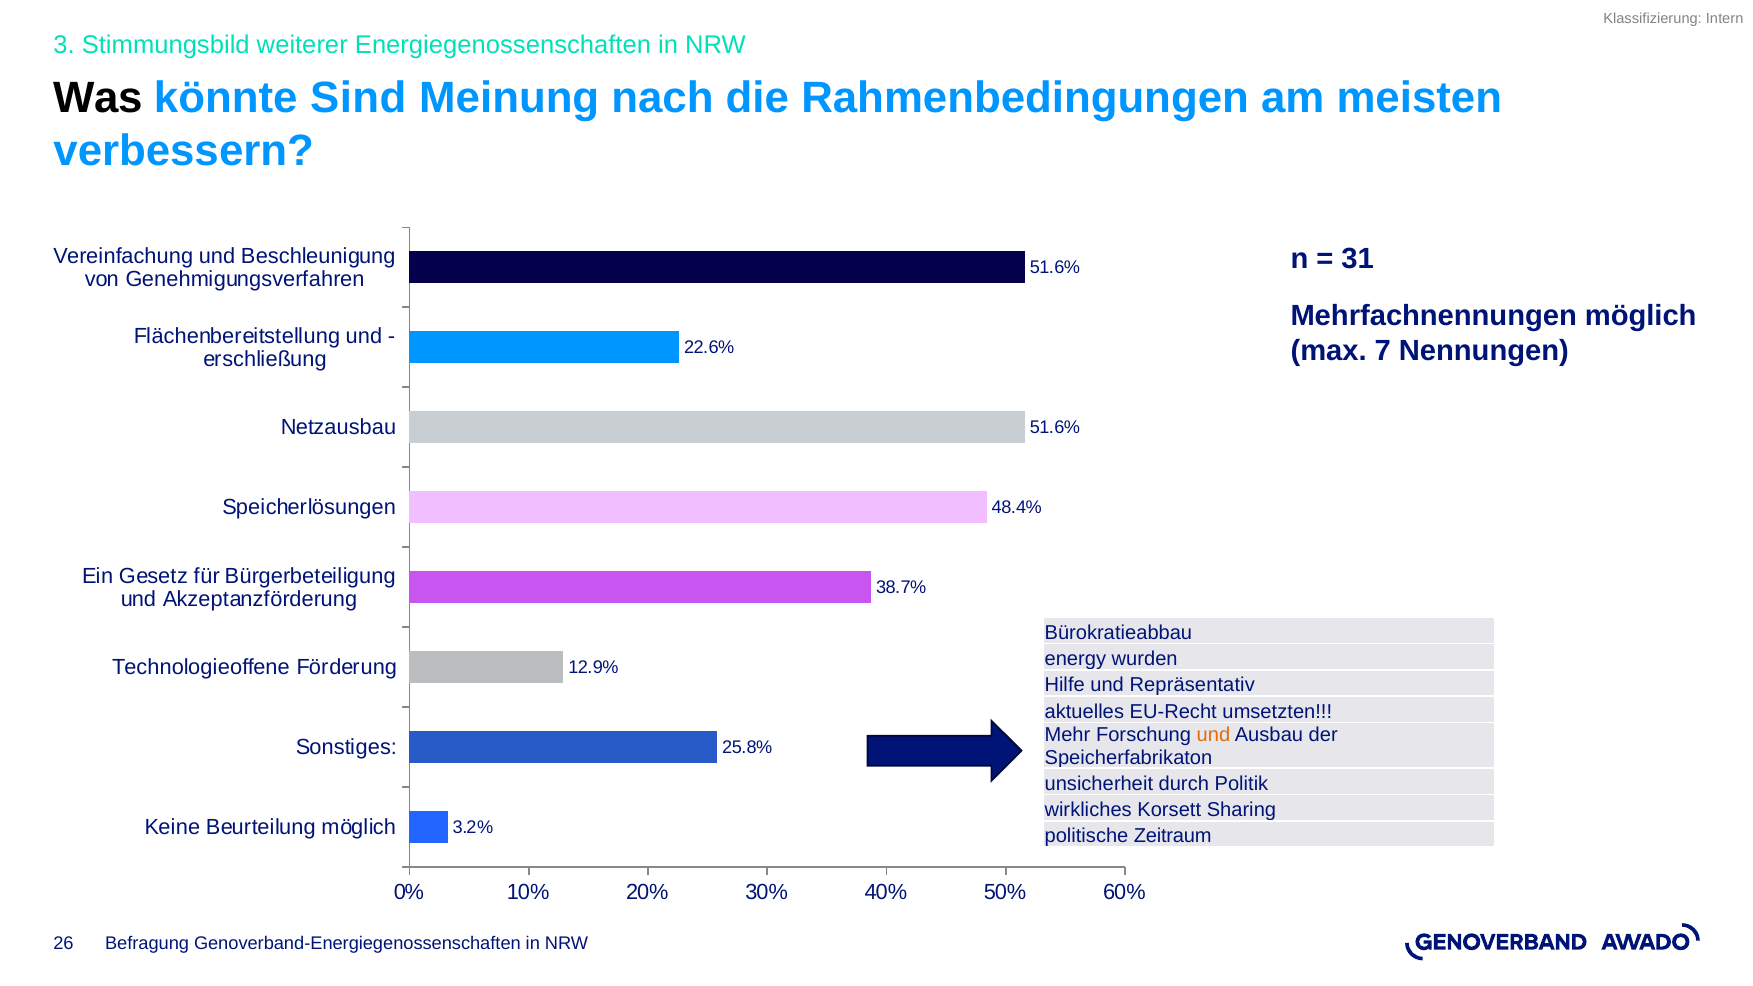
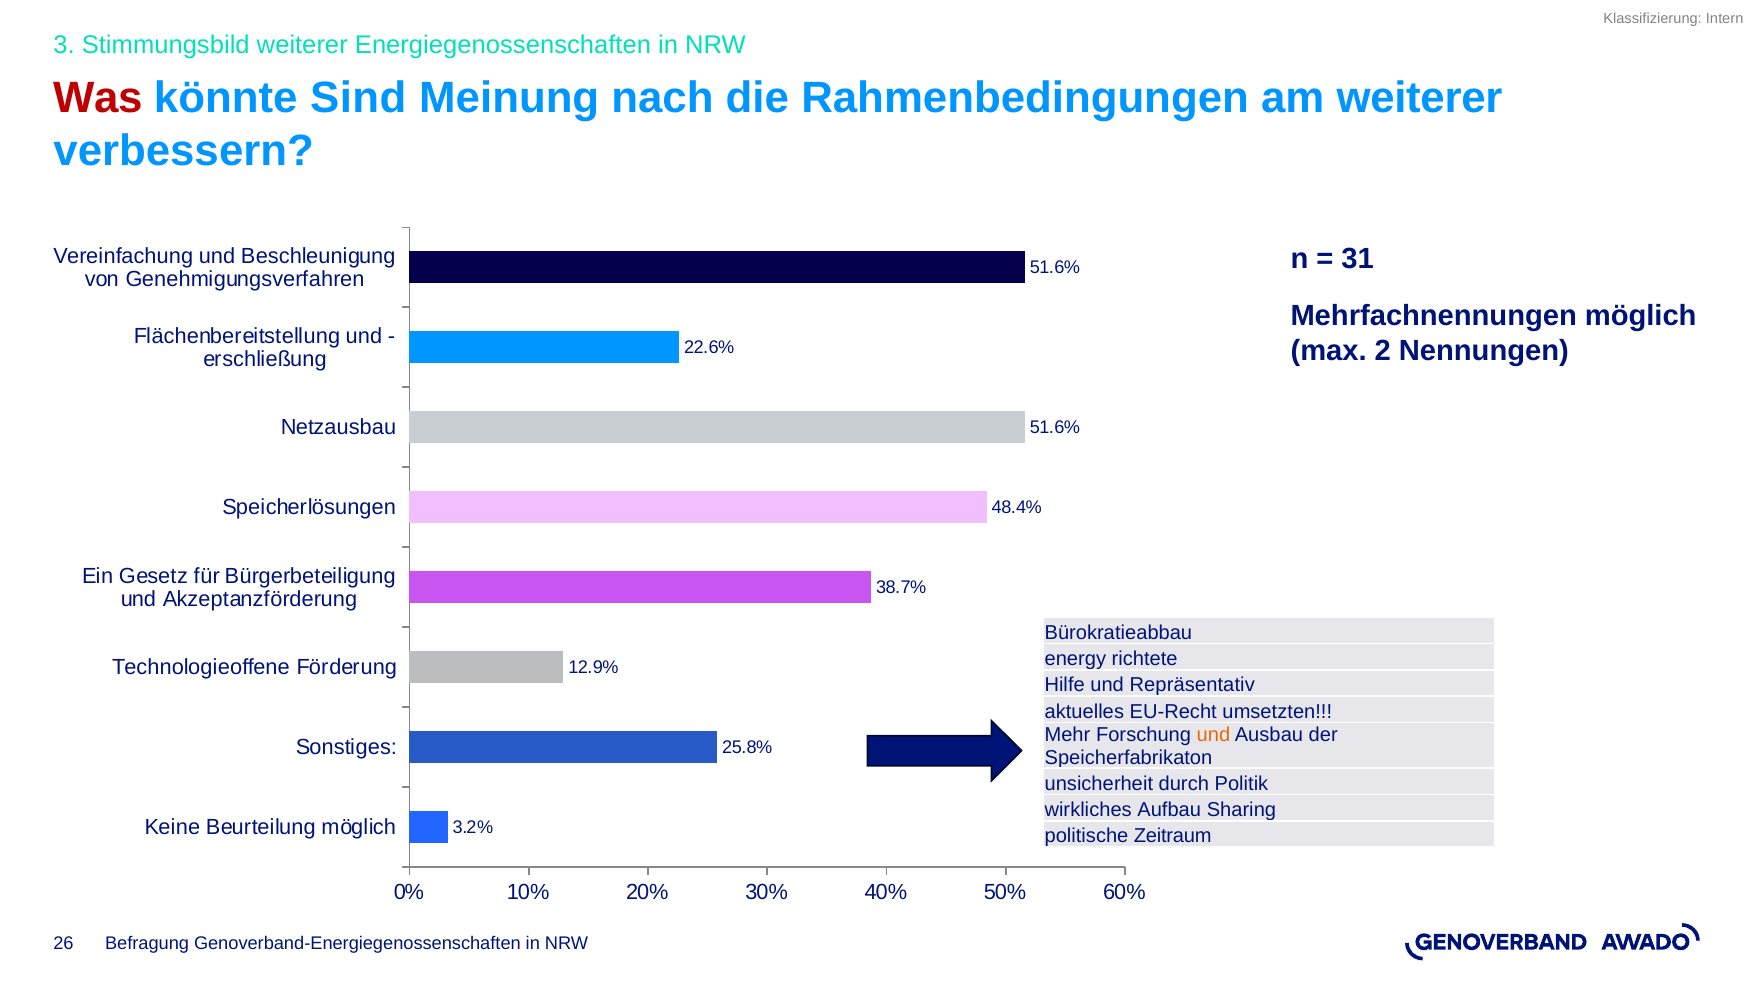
Was colour: black -> red
am meisten: meisten -> weiterer
7: 7 -> 2
wurden: wurden -> richtete
Korsett: Korsett -> Aufbau
